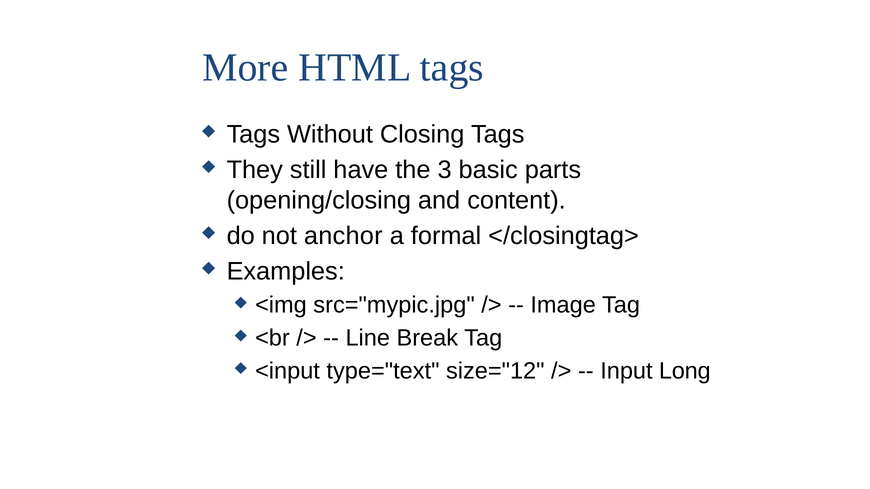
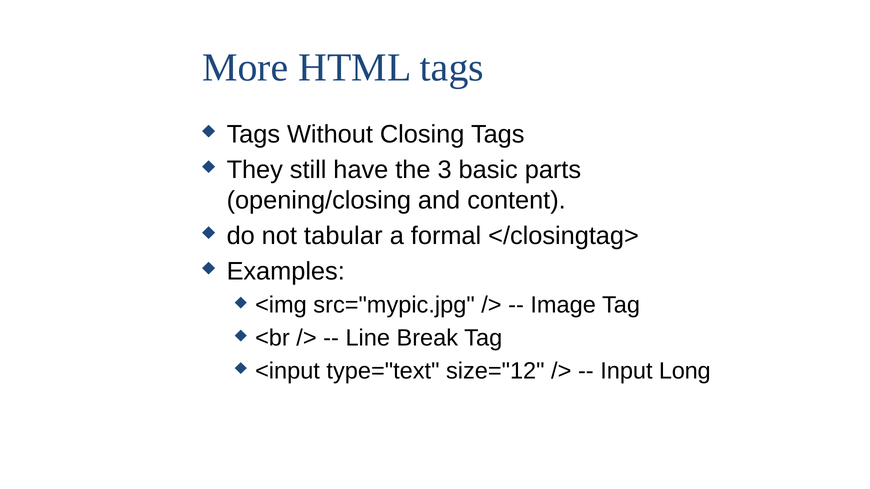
anchor: anchor -> tabular
